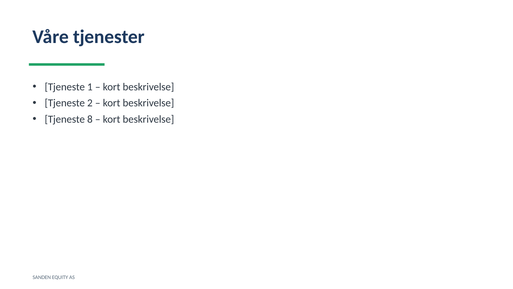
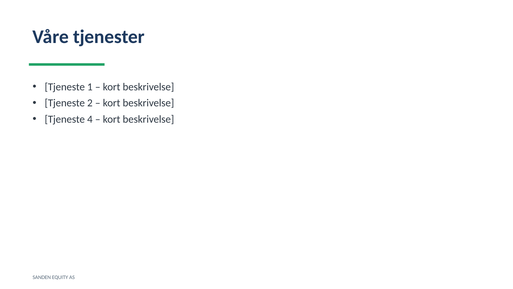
8: 8 -> 4
